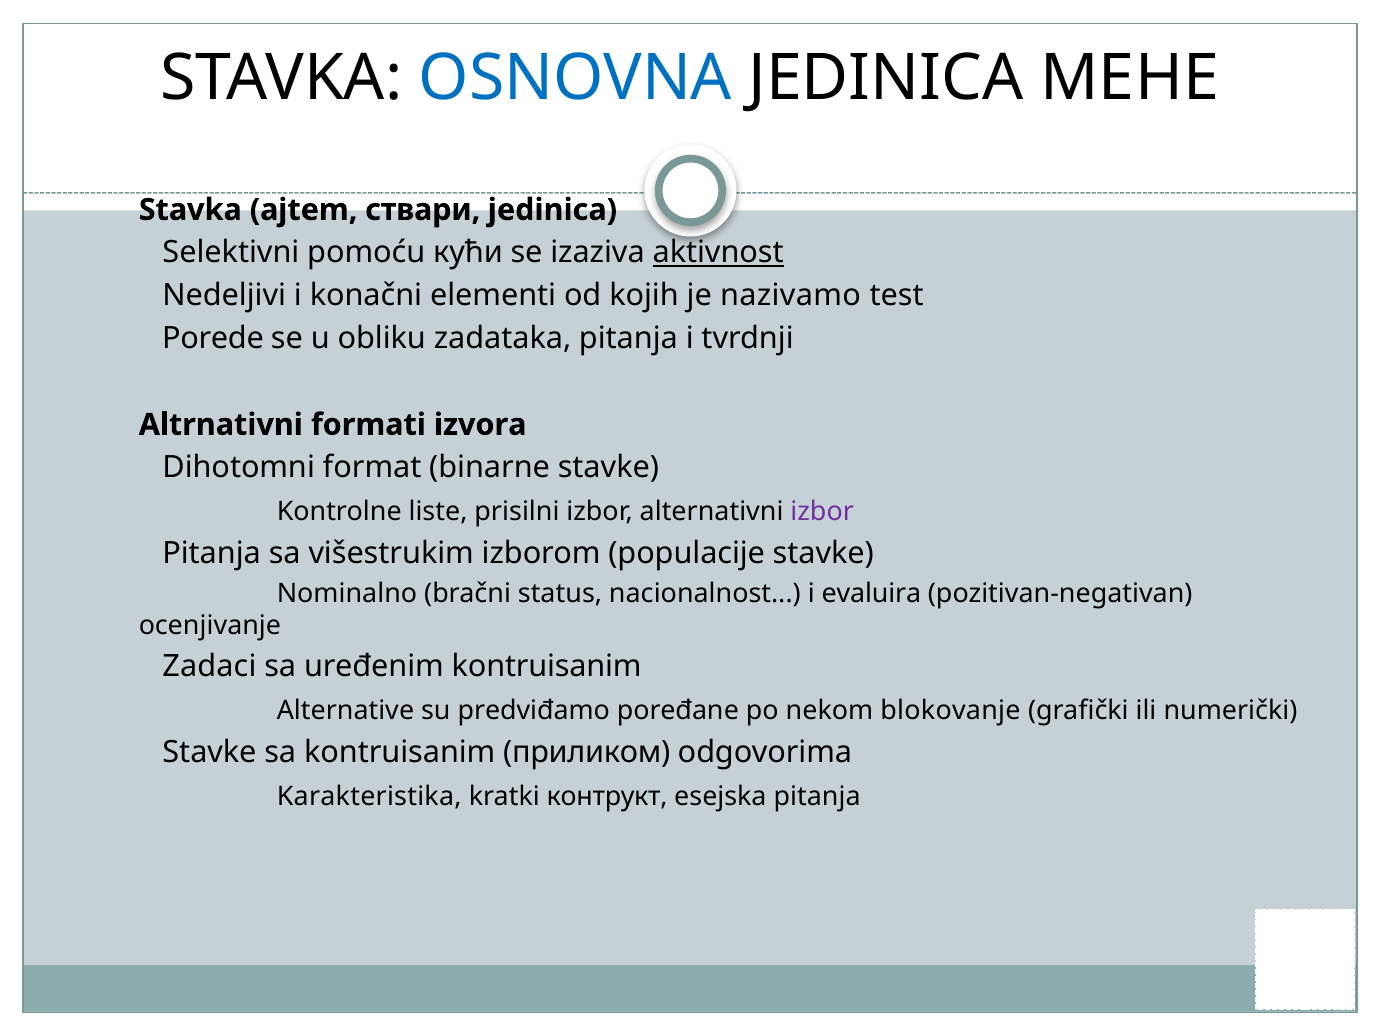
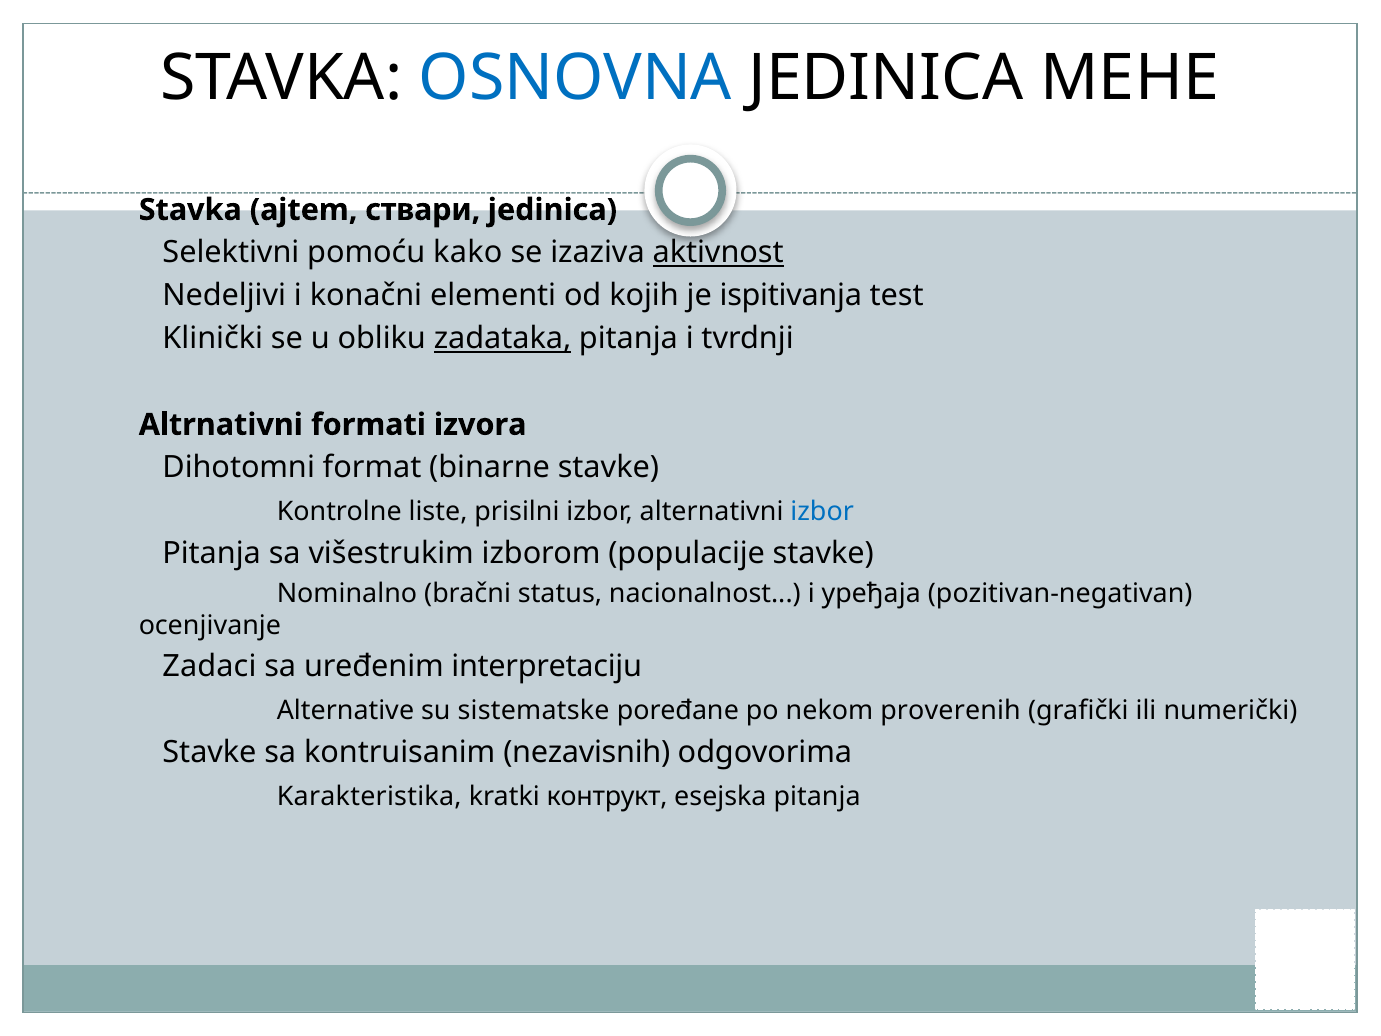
кући: кући -> kako
nazivamo: nazivamo -> ispitivanja
Porede: Porede -> Klinički
zadataka underline: none -> present
izbor at (822, 512) colour: purple -> blue
evaluira: evaluira -> уређаја
uređenim kontruisanim: kontruisanim -> interpretaciju
predviđamo: predviđamo -> sistematske
blokovanje: blokovanje -> proverenih
приликом: приликом -> nezavisnih
